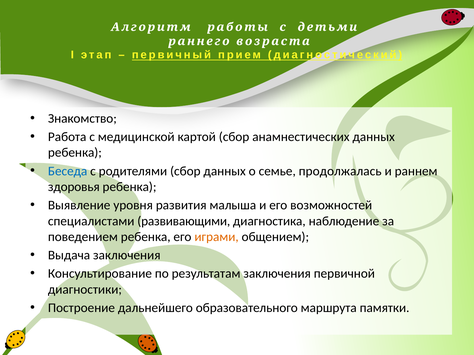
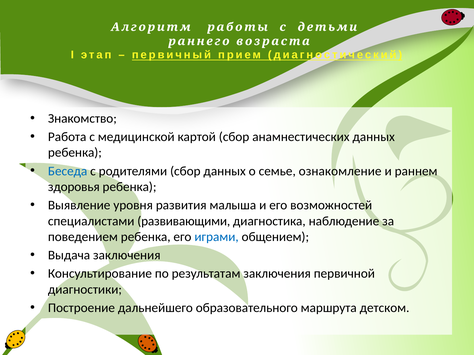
продолжалась: продолжалась -> ознакомление
играми colour: orange -> blue
памятки: памятки -> детском
